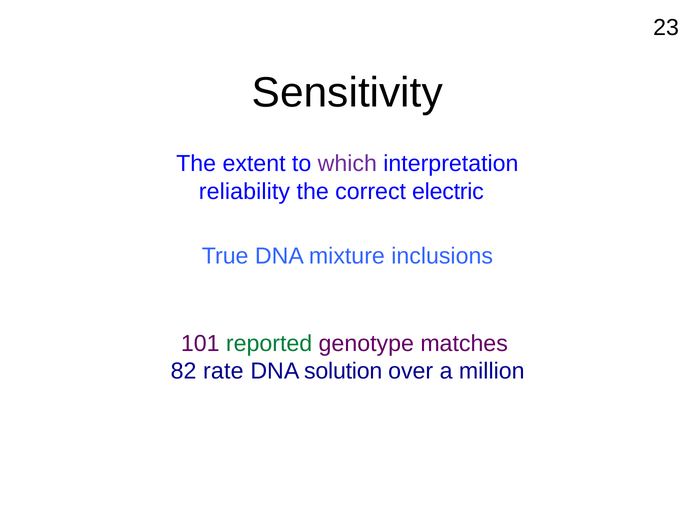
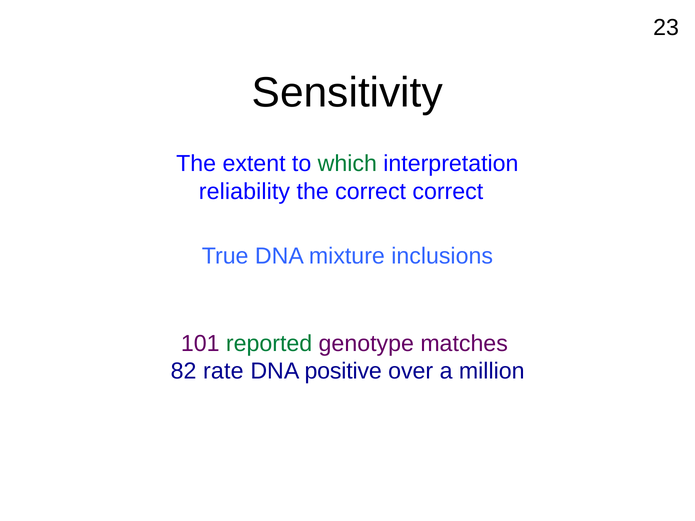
which colour: purple -> green
correct electric: electric -> correct
solution: solution -> positive
